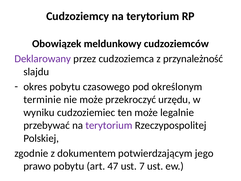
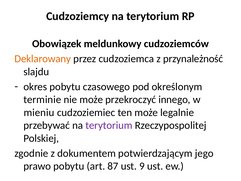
Deklarowany colour: purple -> orange
urzędu: urzędu -> innego
wyniku: wyniku -> mieniu
47: 47 -> 87
7: 7 -> 9
